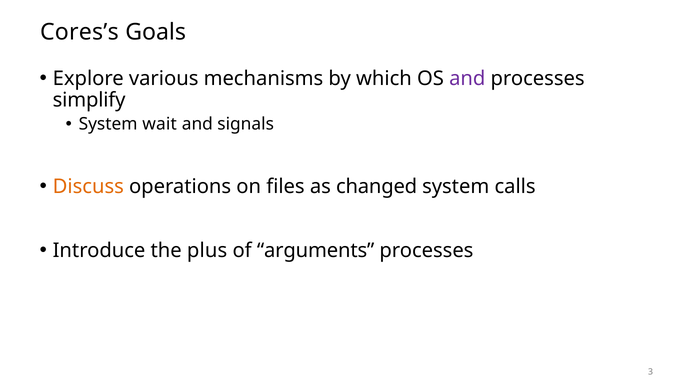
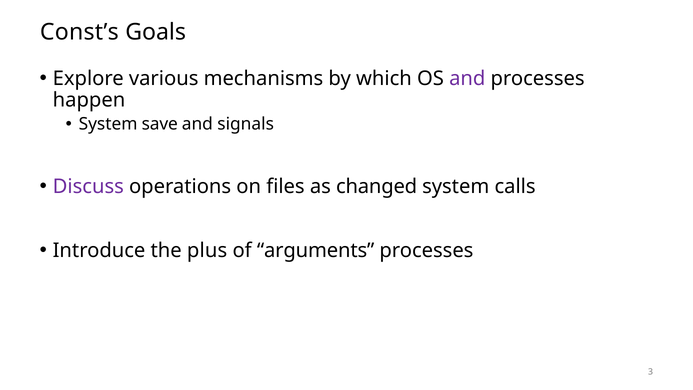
Cores’s: Cores’s -> Const’s
simplify: simplify -> happen
wait: wait -> save
Discuss colour: orange -> purple
